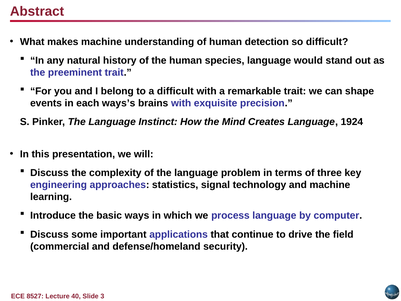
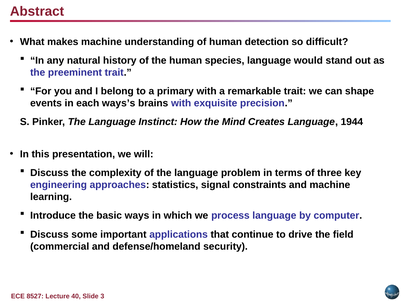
a difficult: difficult -> primary
1924: 1924 -> 1944
technology: technology -> constraints
